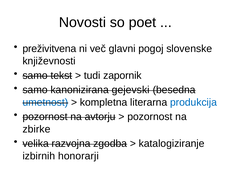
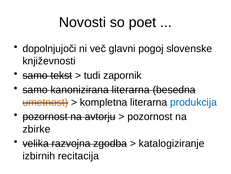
preživitvena: preživitvena -> dopolnjujoči
kanonizirana gejevski: gejevski -> literarna
umetnost colour: blue -> orange
honorarji: honorarji -> recitacija
